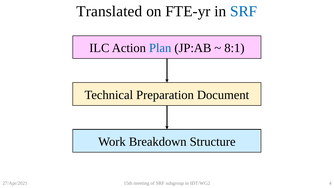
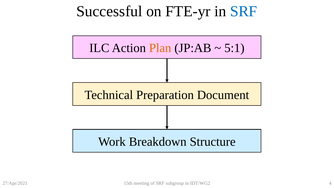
Translated: Translated -> Successful
Plan colour: blue -> orange
8:1: 8:1 -> 5:1
